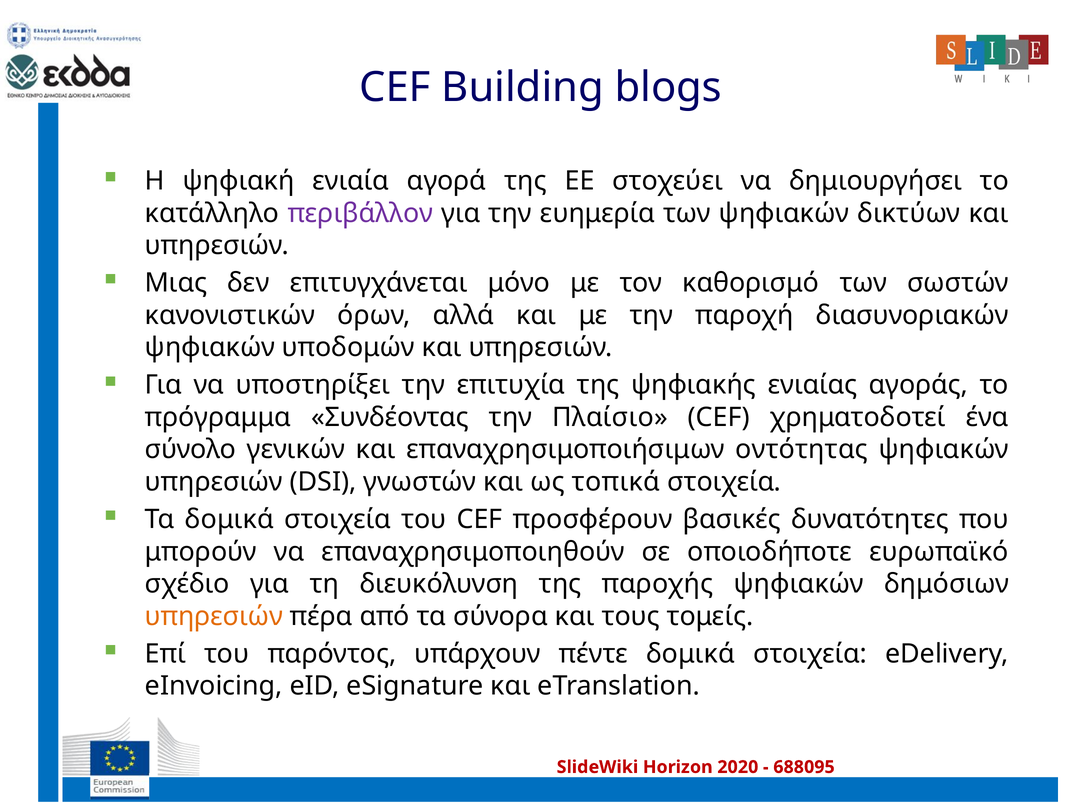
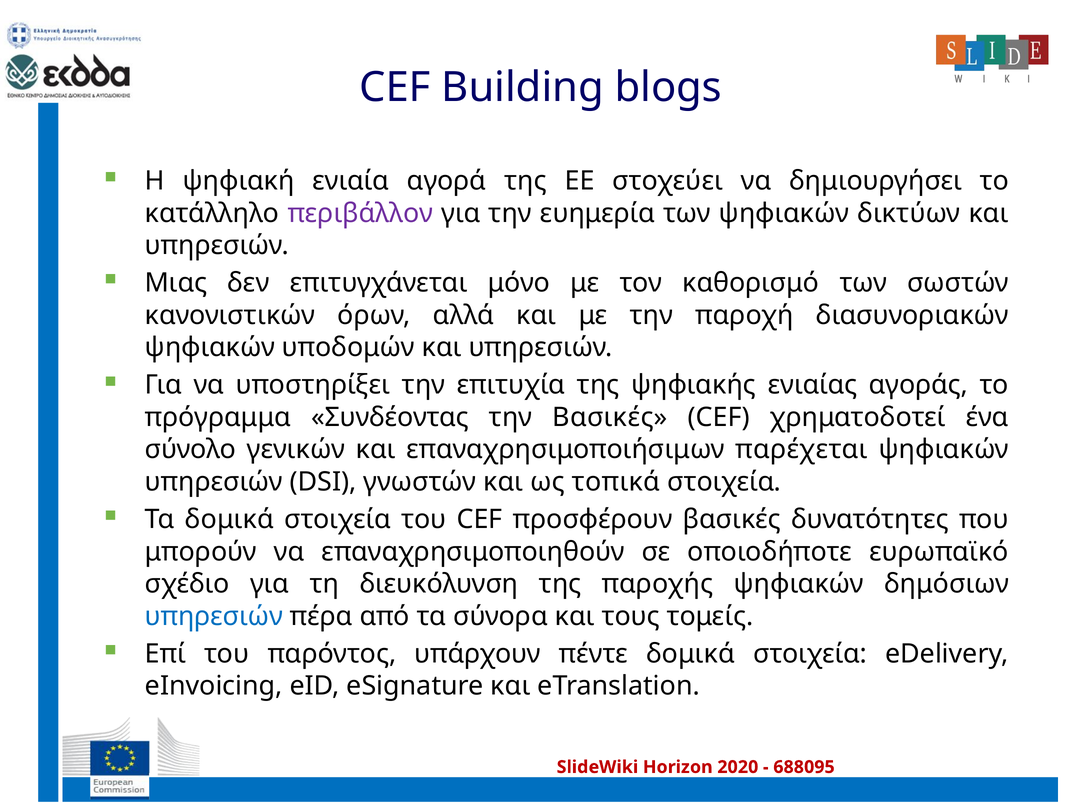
την Πλαίσιο: Πλαίσιο -> Βασικές
οντότητας: οντότητας -> παρέχεται
υπηρεσιών at (214, 616) colour: orange -> blue
